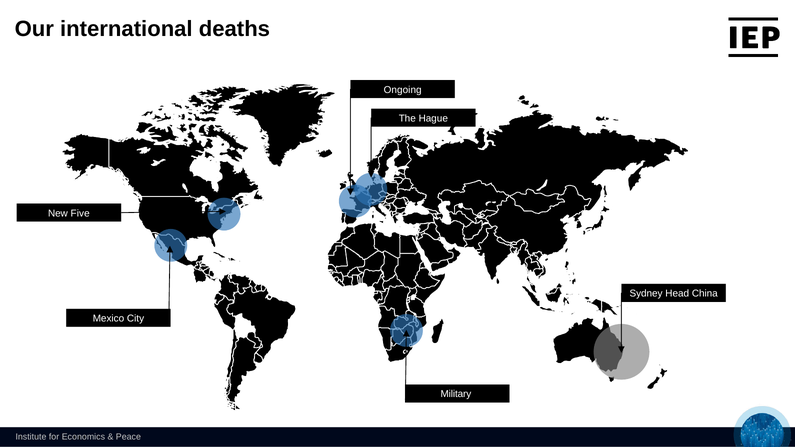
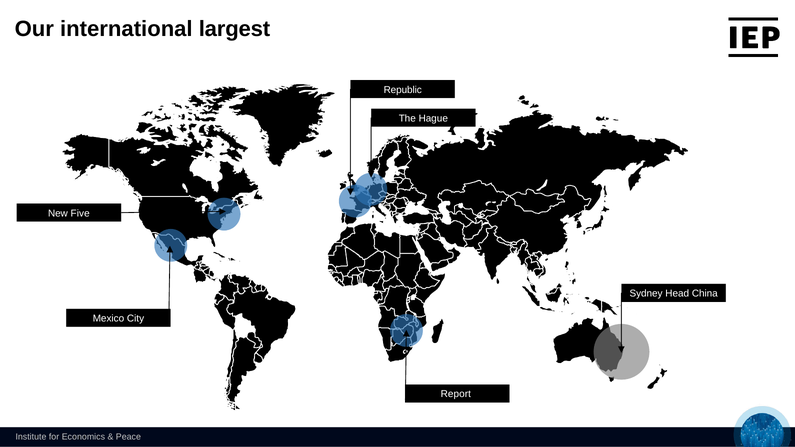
deaths: deaths -> largest
Ongoing: Ongoing -> Republic
Military: Military -> Report
